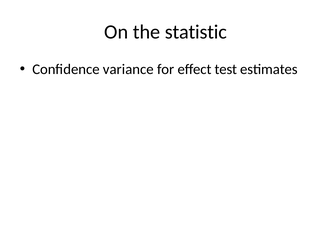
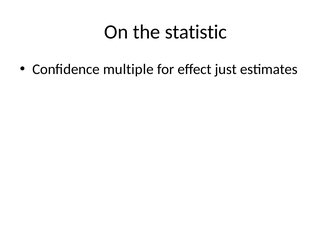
variance: variance -> multiple
test: test -> just
